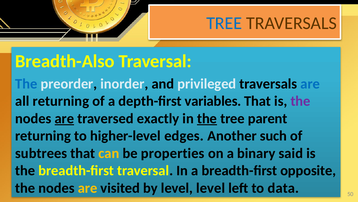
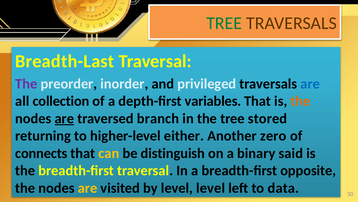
TREE at (224, 23) colour: blue -> green
Breadth-Also: Breadth-Also -> Breadth-Last
The at (26, 84) colour: blue -> purple
all returning: returning -> collection
the at (300, 101) colour: purple -> orange
exactly: exactly -> branch
the at (207, 118) underline: present -> none
parent: parent -> stored
edges: edges -> either
such: such -> zero
subtrees: subtrees -> connects
properties: properties -> distinguish
